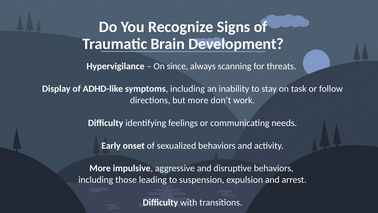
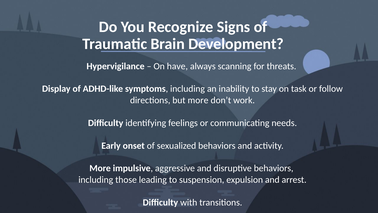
since: since -> have
